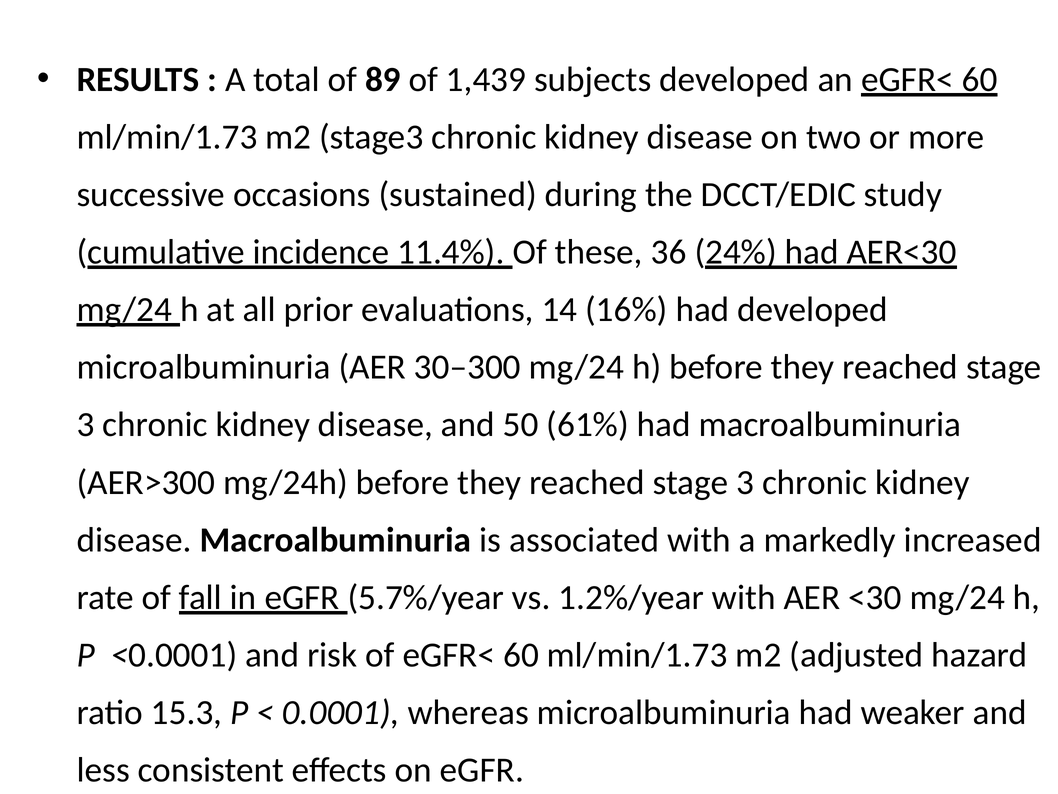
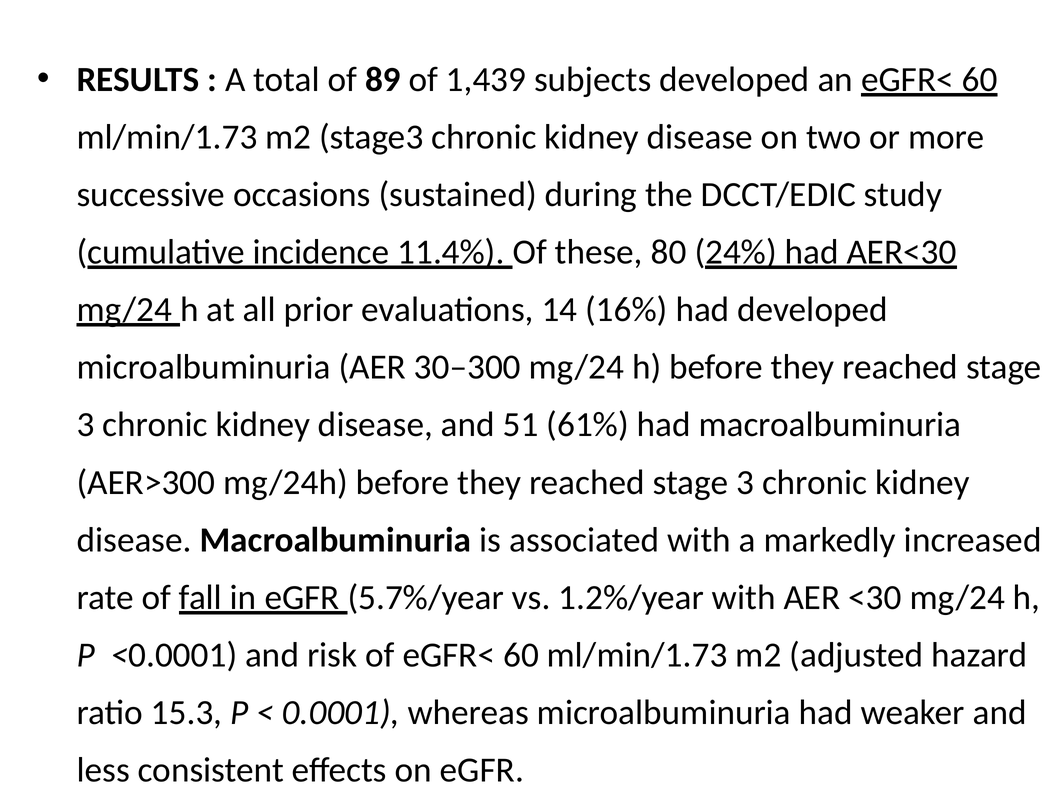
36: 36 -> 80
50: 50 -> 51
